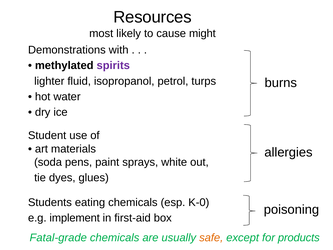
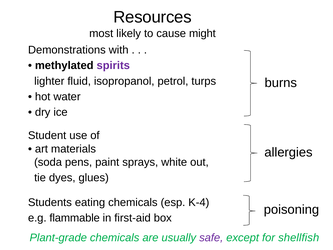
K-0: K-0 -> K-4
implement: implement -> flammable
Fatal-grade: Fatal-grade -> Plant-grade
safe colour: orange -> purple
products: products -> shellfish
